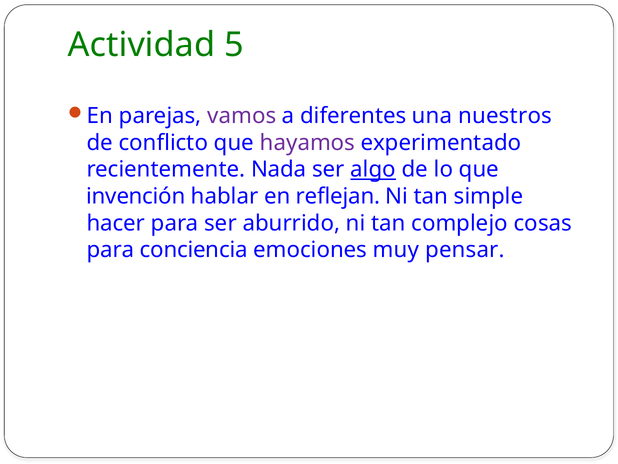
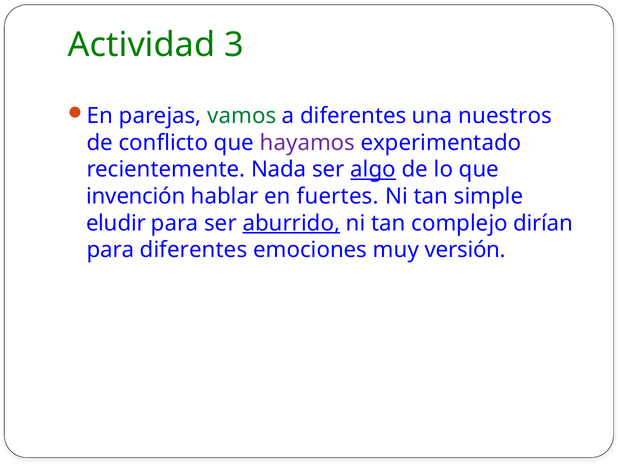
5: 5 -> 3
vamos colour: purple -> green
reflejan: reflejan -> fuertes
hacer: hacer -> eludir
aburrido underline: none -> present
cosas: cosas -> dirían
para conciencia: conciencia -> diferentes
pensar: pensar -> versión
